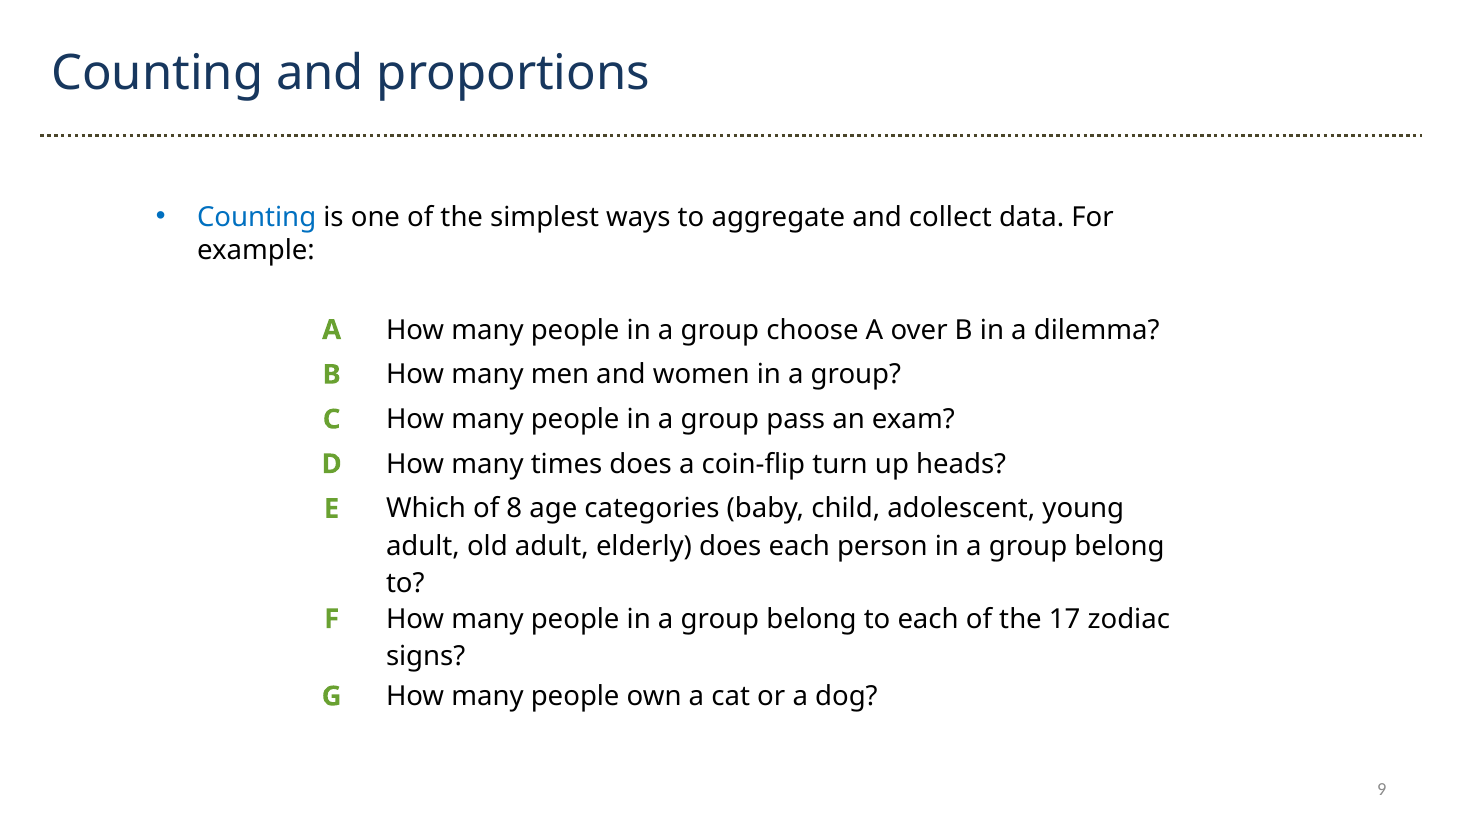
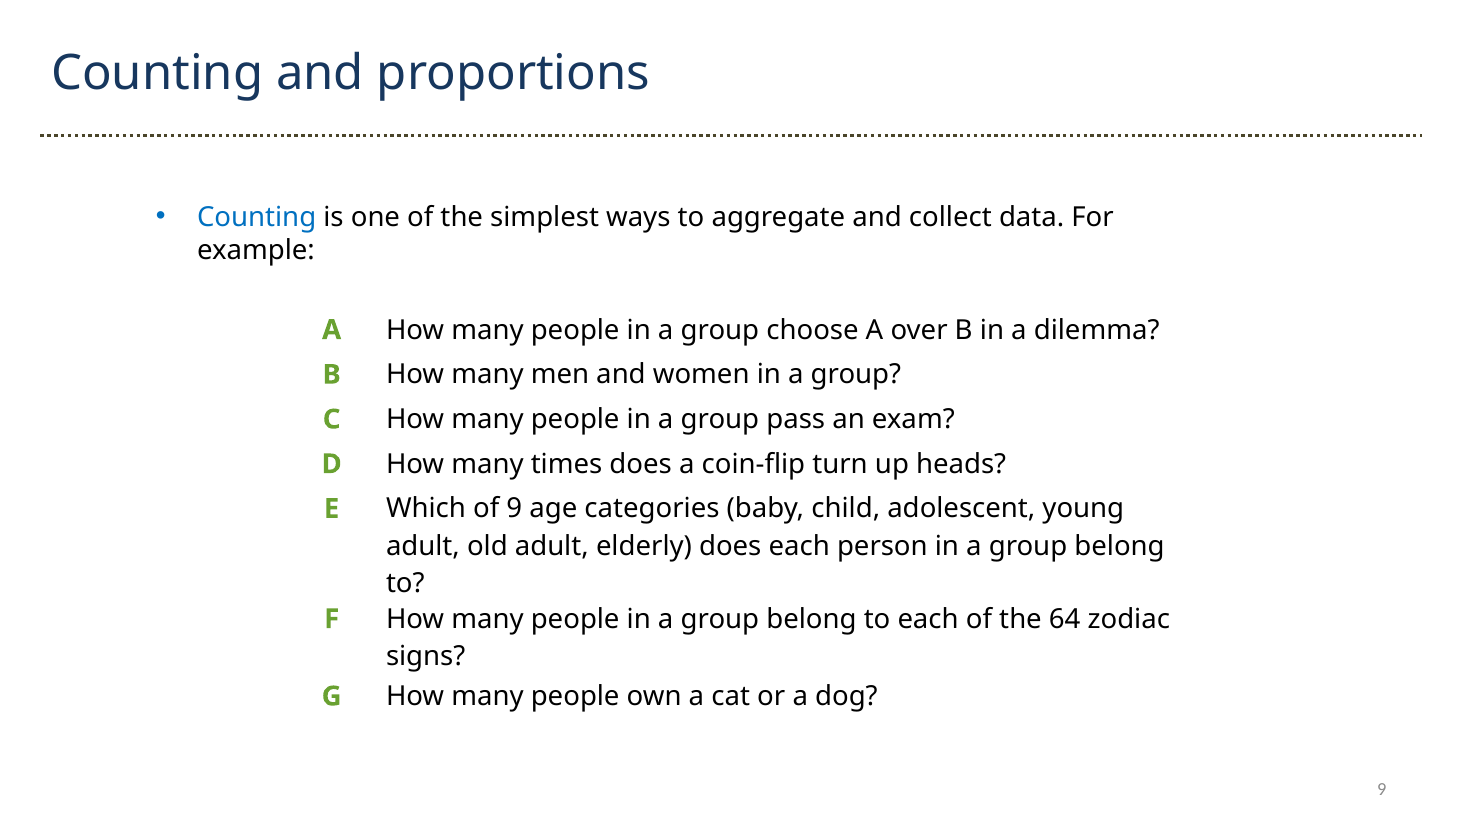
of 8: 8 -> 9
17: 17 -> 64
